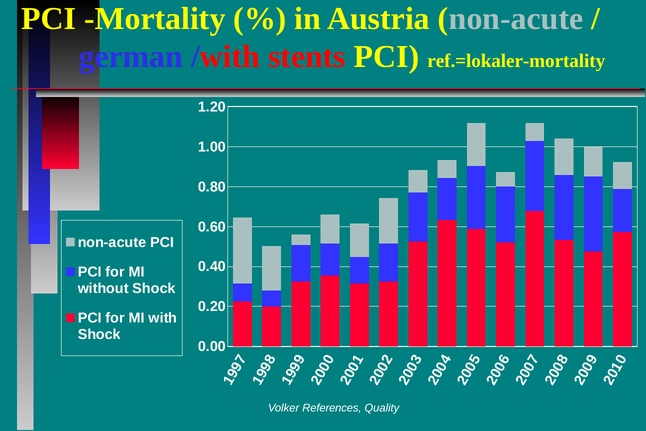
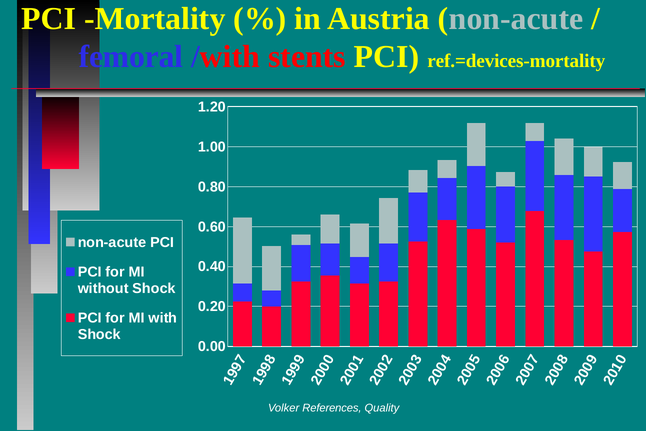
german: german -> femoral
ref.=lokaler-mortality: ref.=lokaler-mortality -> ref.=devices-mortality
